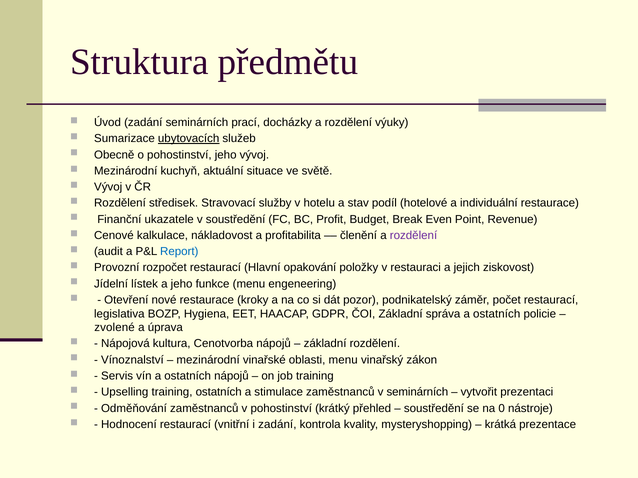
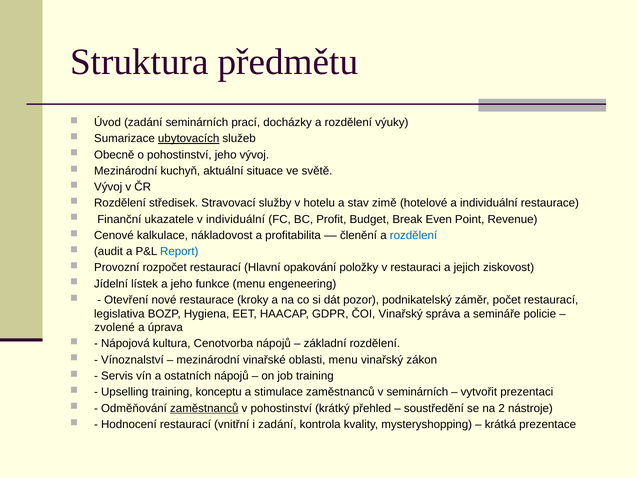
podíl: podíl -> zimě
v soustředění: soustředění -> individuální
rozdělení at (414, 236) colour: purple -> blue
ČOI Základní: Základní -> Vinařský
správa a ostatních: ostatních -> semináře
training ostatních: ostatních -> konceptu
zaměstnanců at (204, 409) underline: none -> present
0: 0 -> 2
